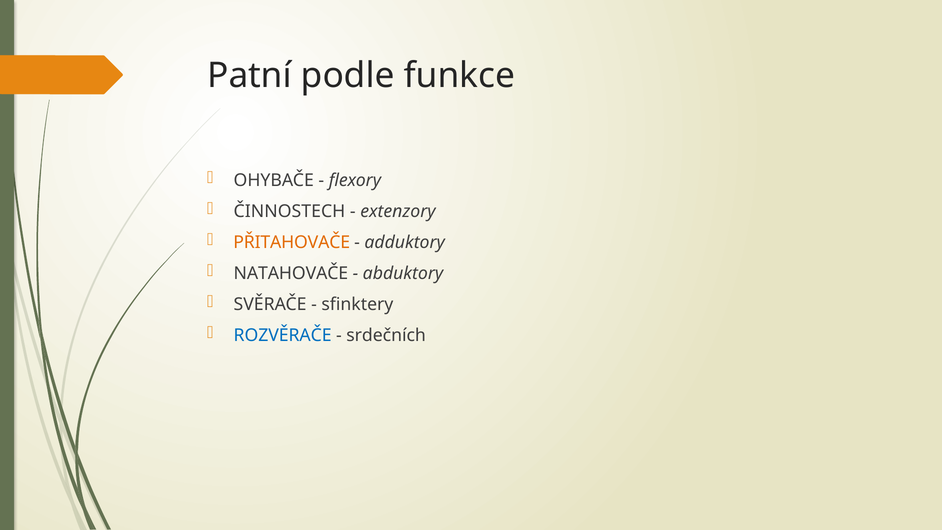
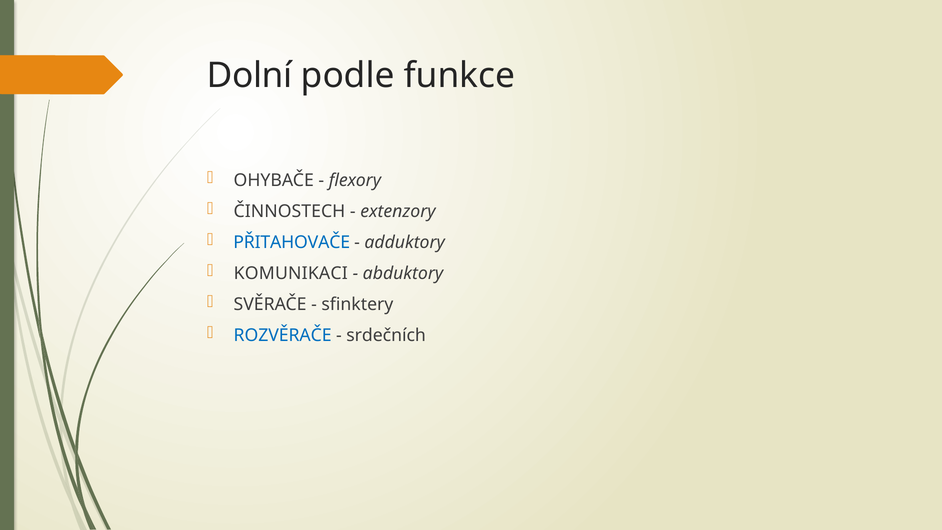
Patní: Patní -> Dolní
PŘITAHOVAČE colour: orange -> blue
NATAHOVAČE: NATAHOVAČE -> KOMUNIKACI
